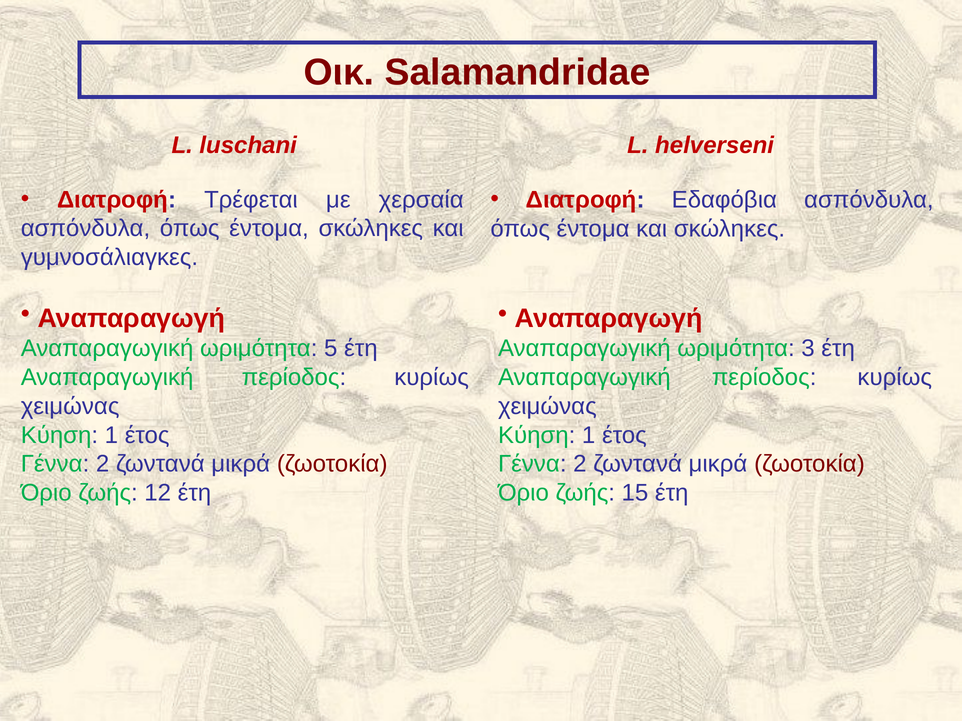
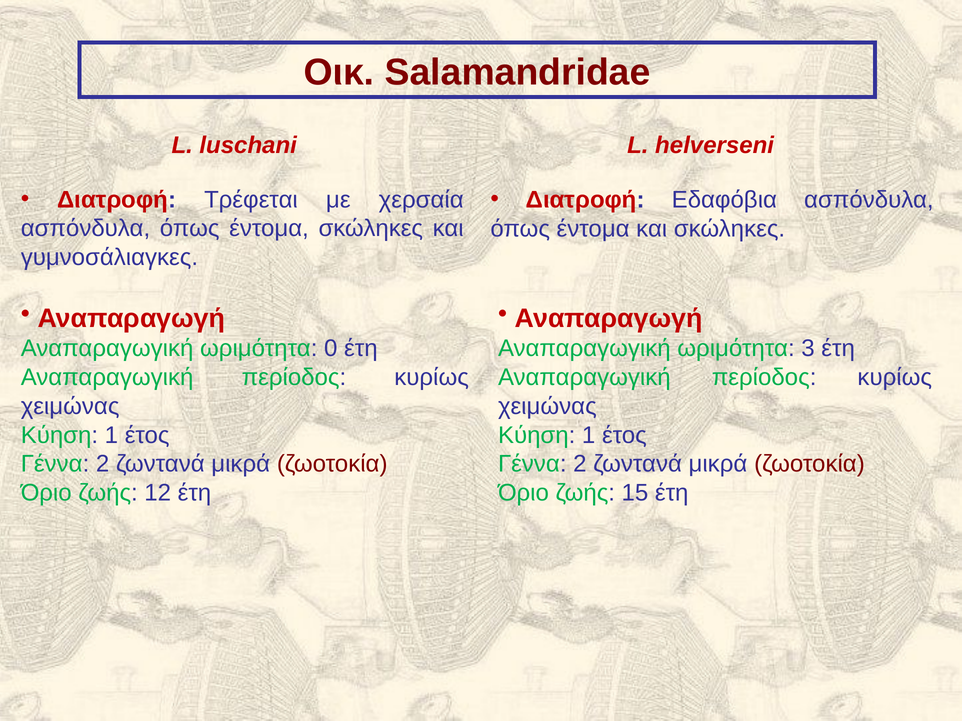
5: 5 -> 0
